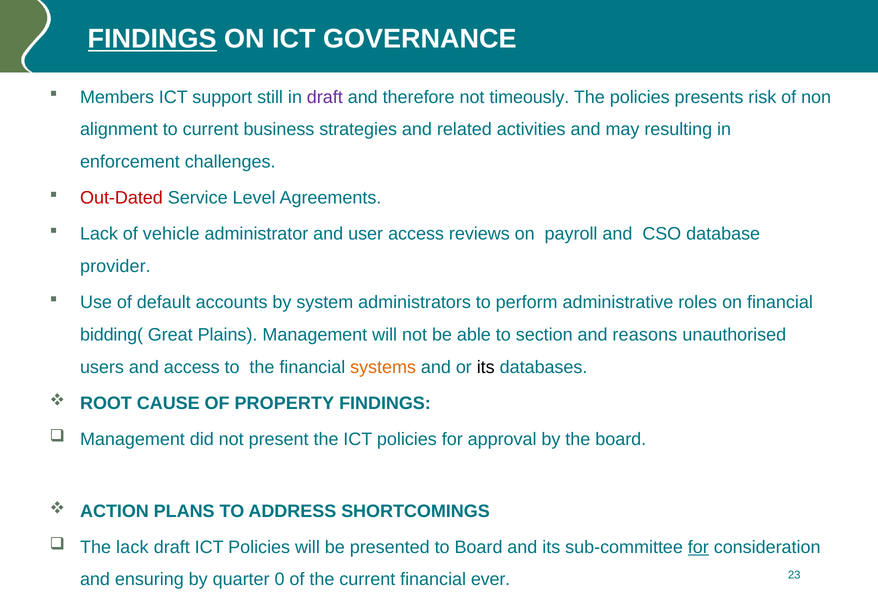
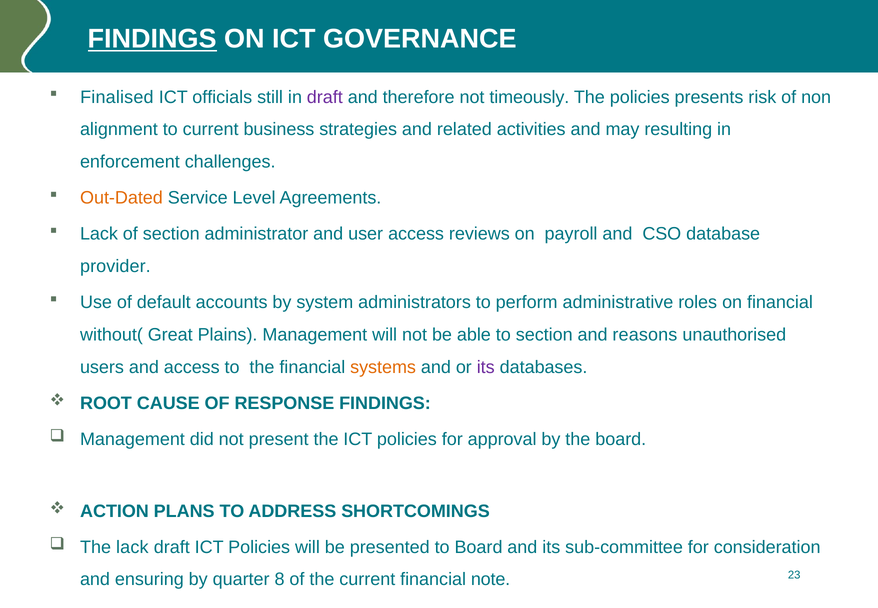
Members: Members -> Finalised
support: support -> officials
Out-Dated colour: red -> orange
of vehicle: vehicle -> section
bidding(: bidding( -> without(
its at (486, 367) colour: black -> purple
PROPERTY: PROPERTY -> RESPONSE
for at (698, 547) underline: present -> none
0: 0 -> 8
ever: ever -> note
